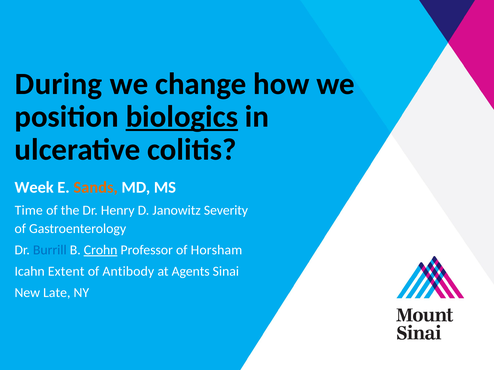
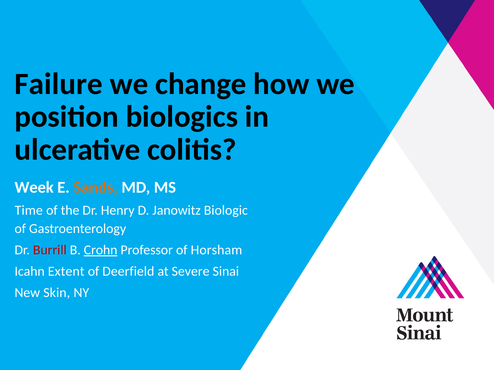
During: During -> Failure
biologics underline: present -> none
Severity: Severity -> Biologic
Burrill colour: blue -> red
Antibody: Antibody -> Deerfield
Agents: Agents -> Severe
Late: Late -> Skin
